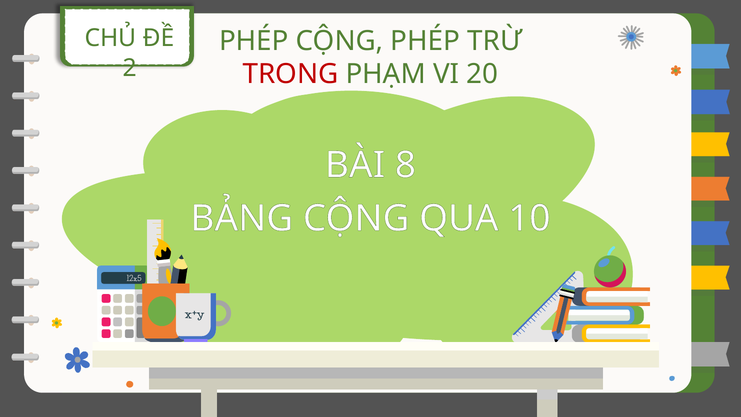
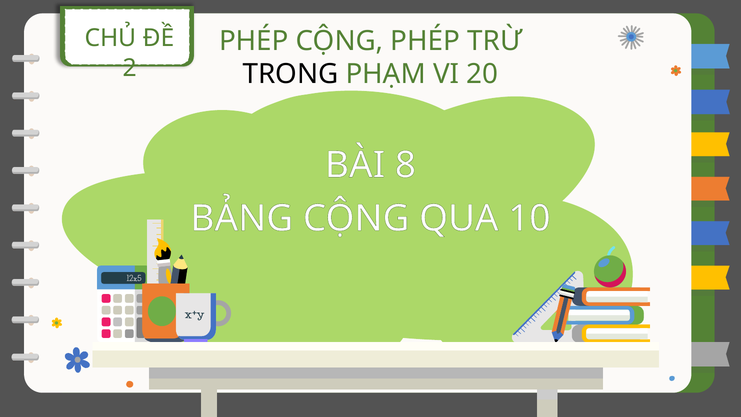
TRONG colour: red -> black
